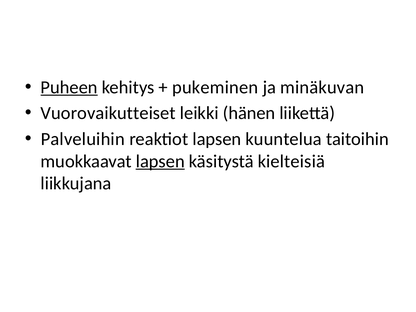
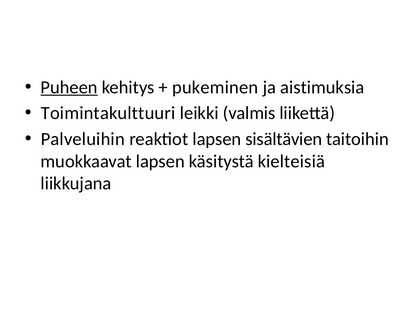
minäkuvan: minäkuvan -> aistimuksia
Vuorovaikutteiset: Vuorovaikutteiset -> Toimintakulttuuri
hänen: hänen -> valmis
kuuntelua: kuuntelua -> sisältävien
lapsen at (160, 161) underline: present -> none
